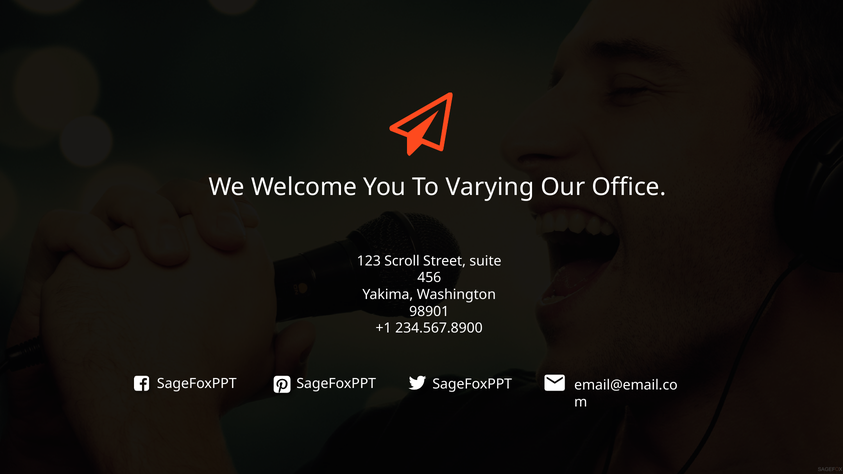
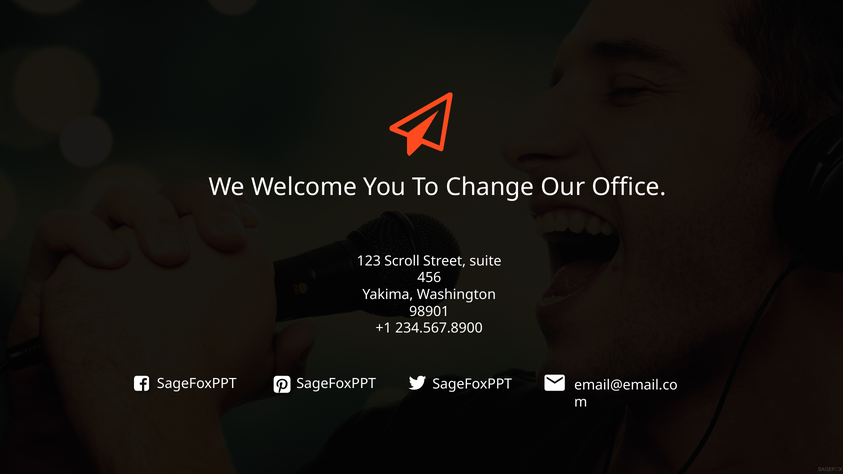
Varying: Varying -> Change
